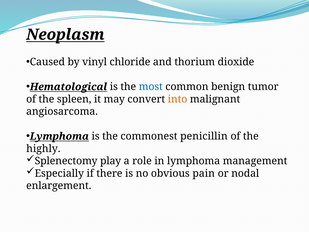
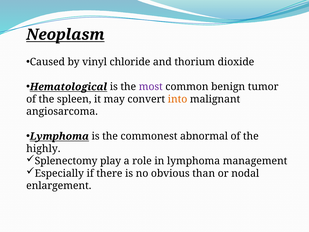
most colour: blue -> purple
penicillin: penicillin -> abnormal
pain: pain -> than
